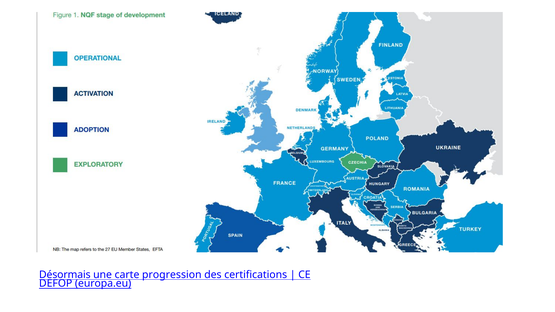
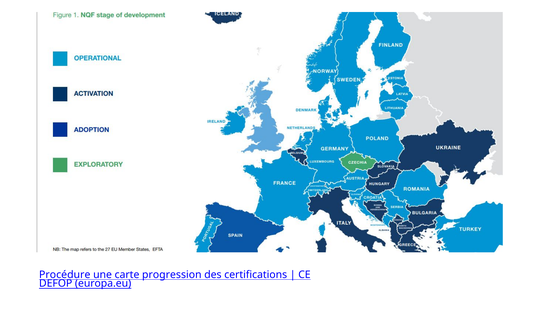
Désormais: Désormais -> Procédure
